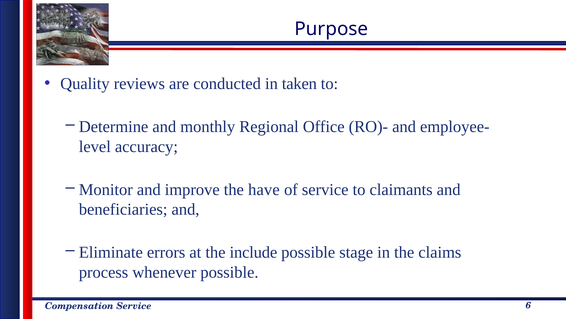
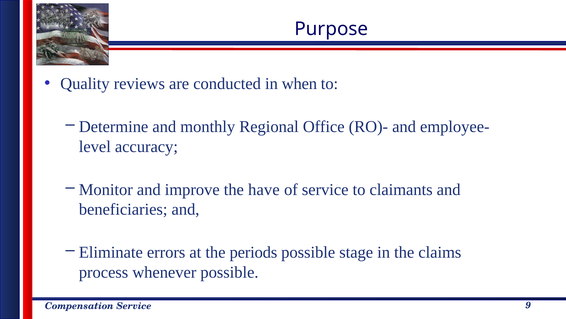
taken: taken -> when
include: include -> periods
6: 6 -> 9
